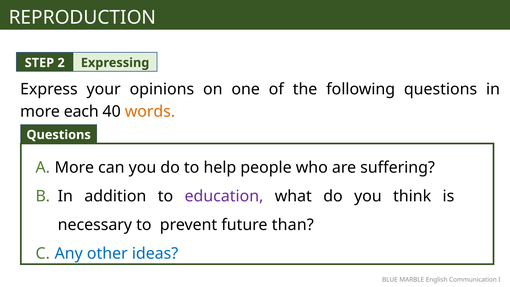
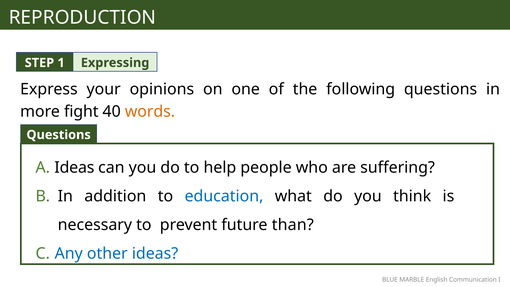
2: 2 -> 1
each: each -> fight
A More: More -> Ideas
education colour: purple -> blue
